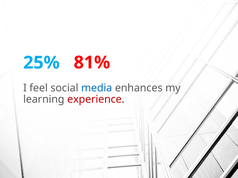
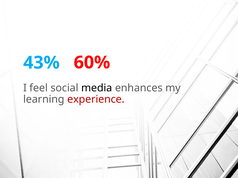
81%: 81% -> 60%
25%: 25% -> 43%
media colour: blue -> black
